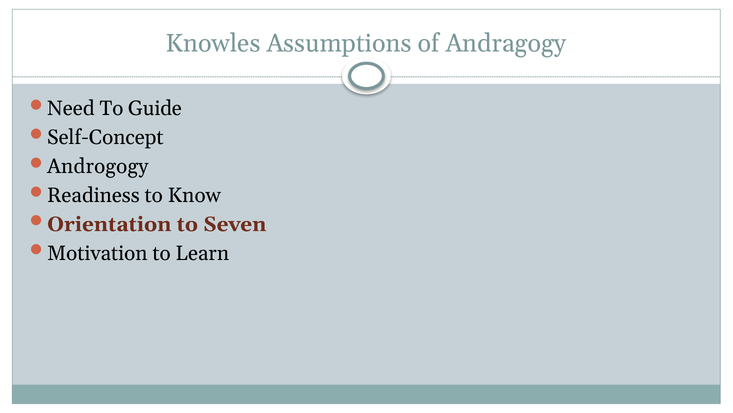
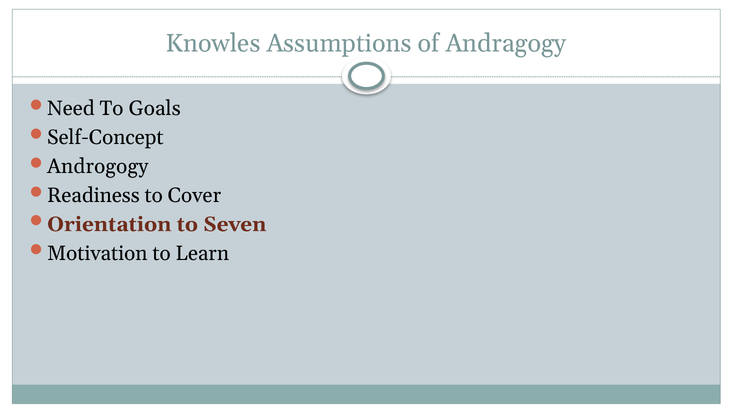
Guide: Guide -> Goals
Know: Know -> Cover
